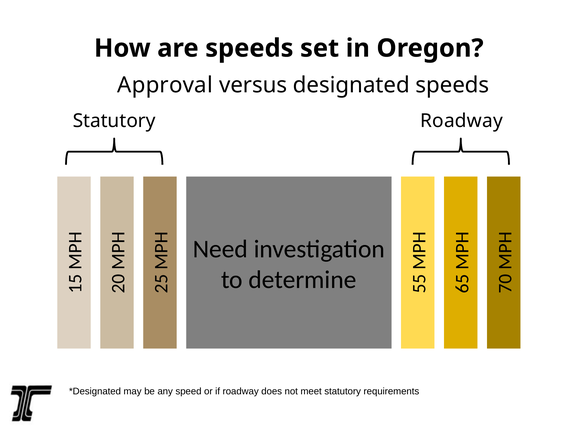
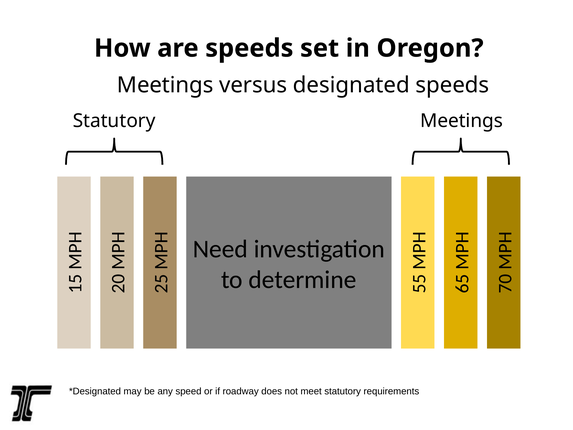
Approval at (165, 85): Approval -> Meetings
Statutory Roadway: Roadway -> Meetings
